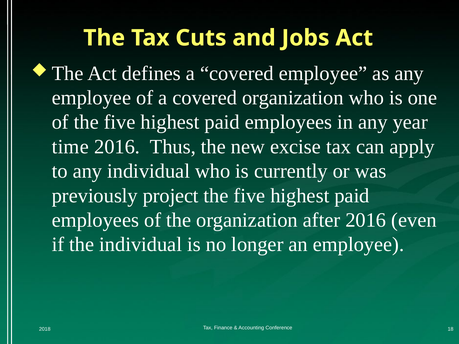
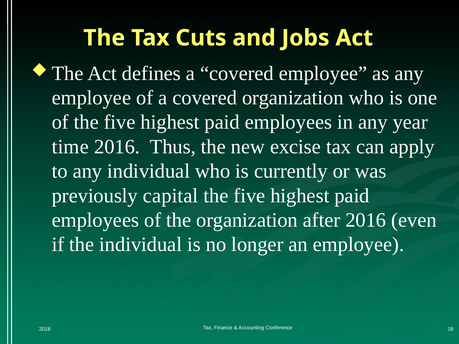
project: project -> capital
